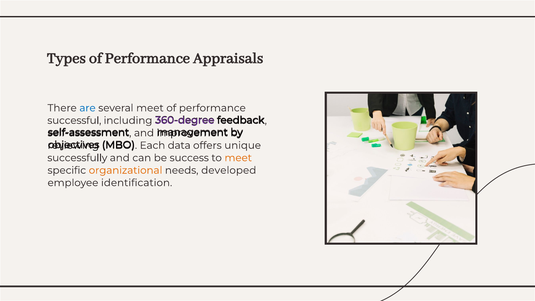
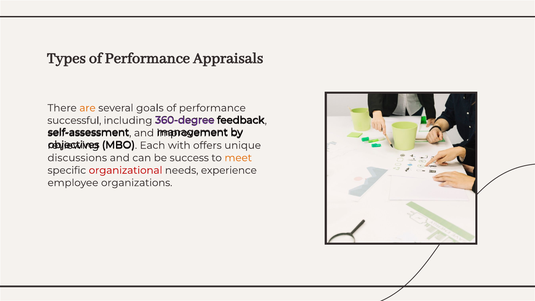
are colour: blue -> orange
several meet: meet -> goals
data: data -> with
successfully: successfully -> discussions
organizational colour: orange -> red
developed: developed -> experience
identiﬁcation: identiﬁcation -> organizations
